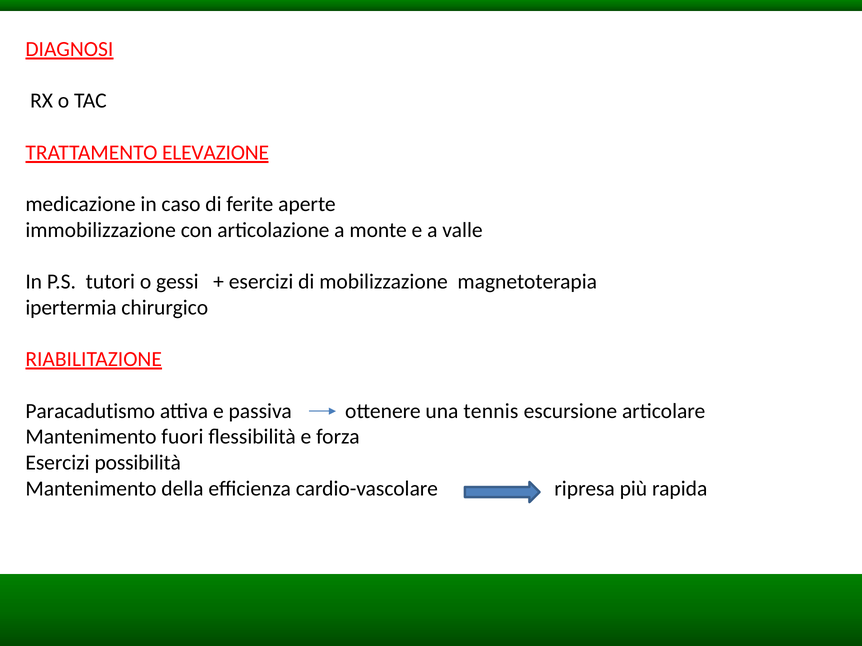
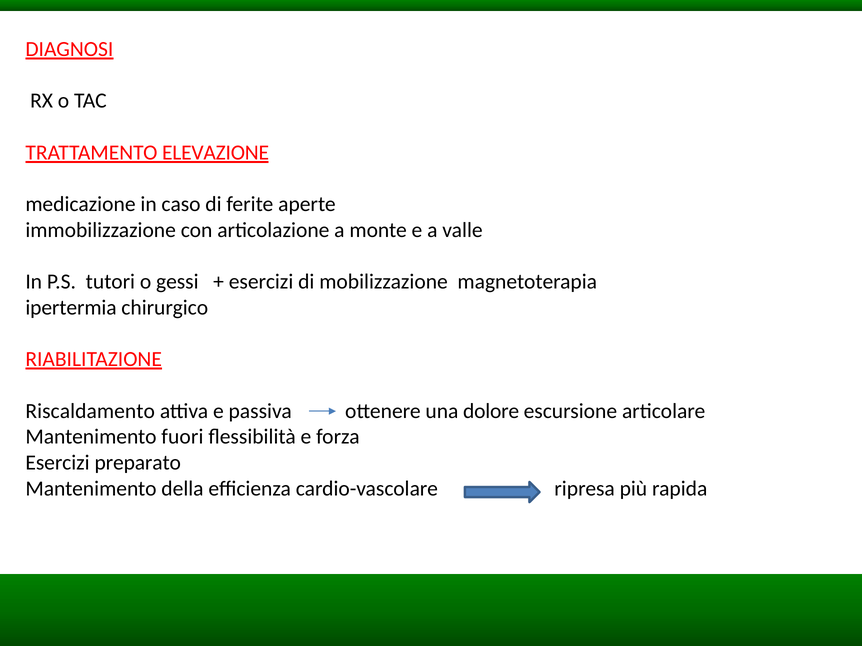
Paracadutismo: Paracadutismo -> Riscaldamento
tennis: tennis -> dolore
possibilità: possibilità -> preparato
